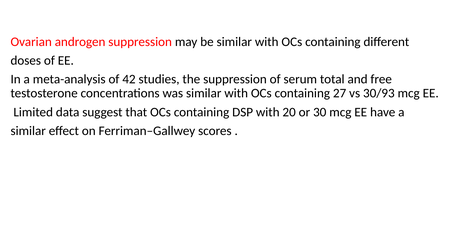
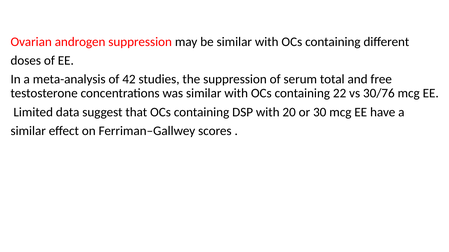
27: 27 -> 22
30/93: 30/93 -> 30/76
